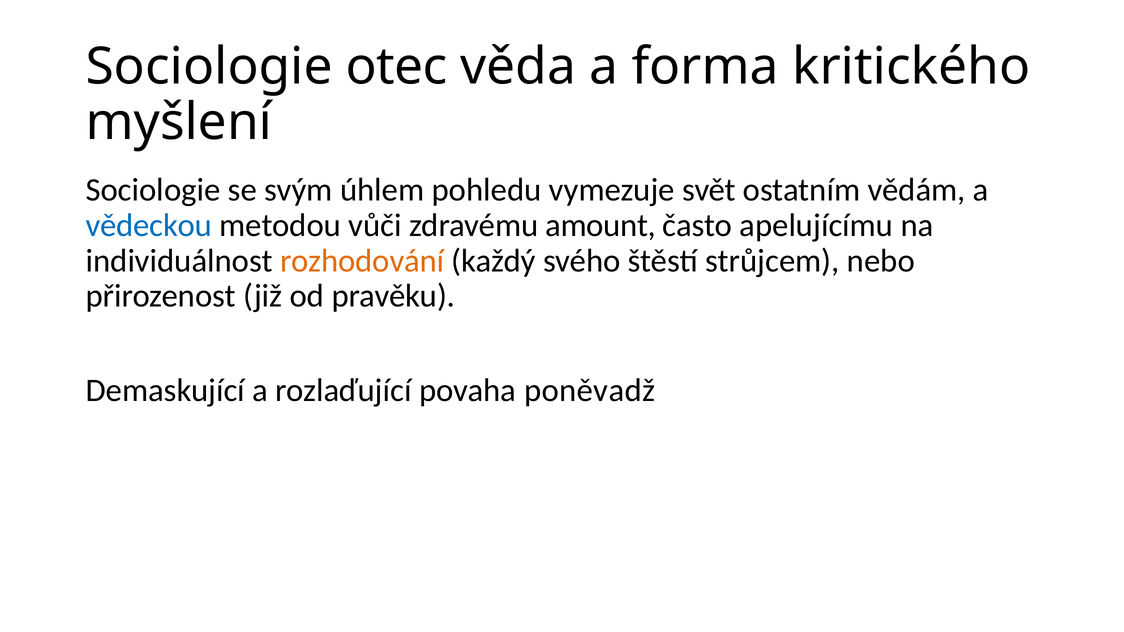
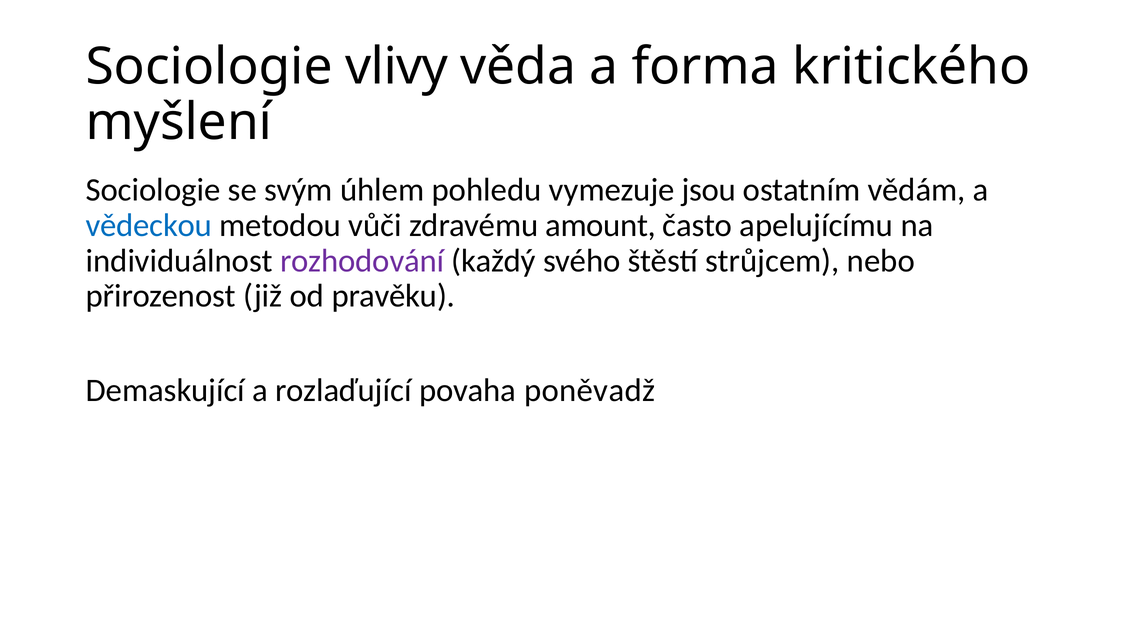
otec: otec -> vlivy
svět: svět -> jsou
rozhodování colour: orange -> purple
